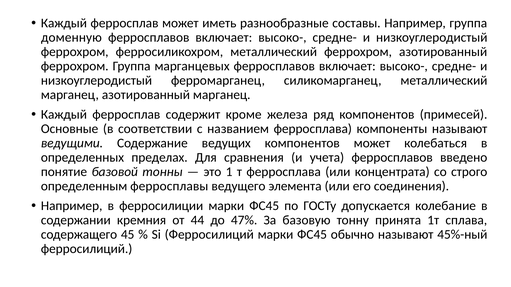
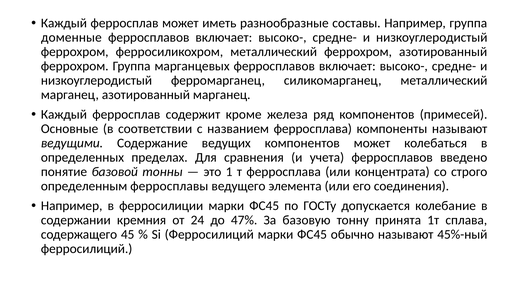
доменную: доменную -> доменные
44: 44 -> 24
